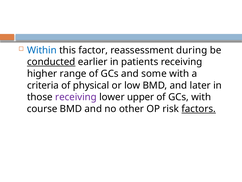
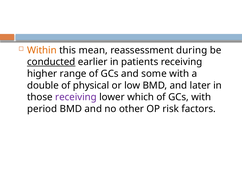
Within colour: blue -> orange
factor: factor -> mean
criteria: criteria -> double
upper: upper -> which
course: course -> period
factors underline: present -> none
